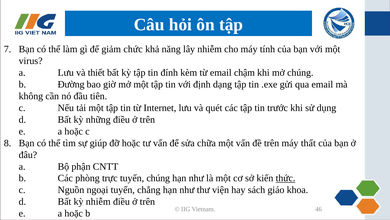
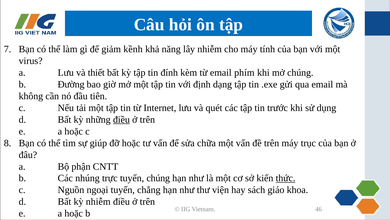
chức: chức -> kềnh
chậm: chậm -> phím
điều at (121, 119) underline: none -> present
thất: thất -> trục
phòng: phòng -> nhúng
